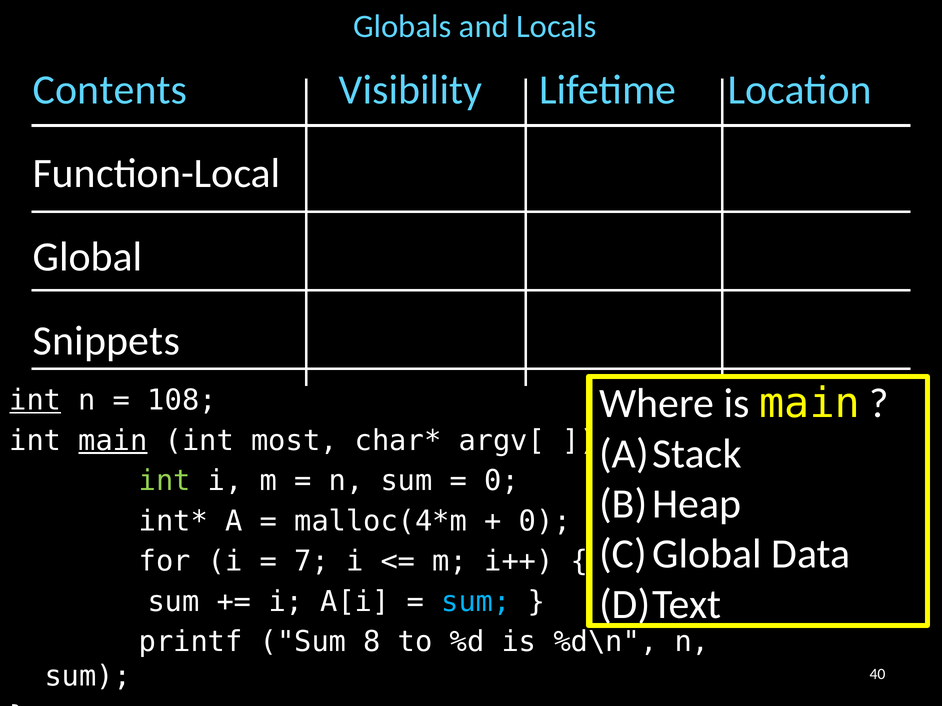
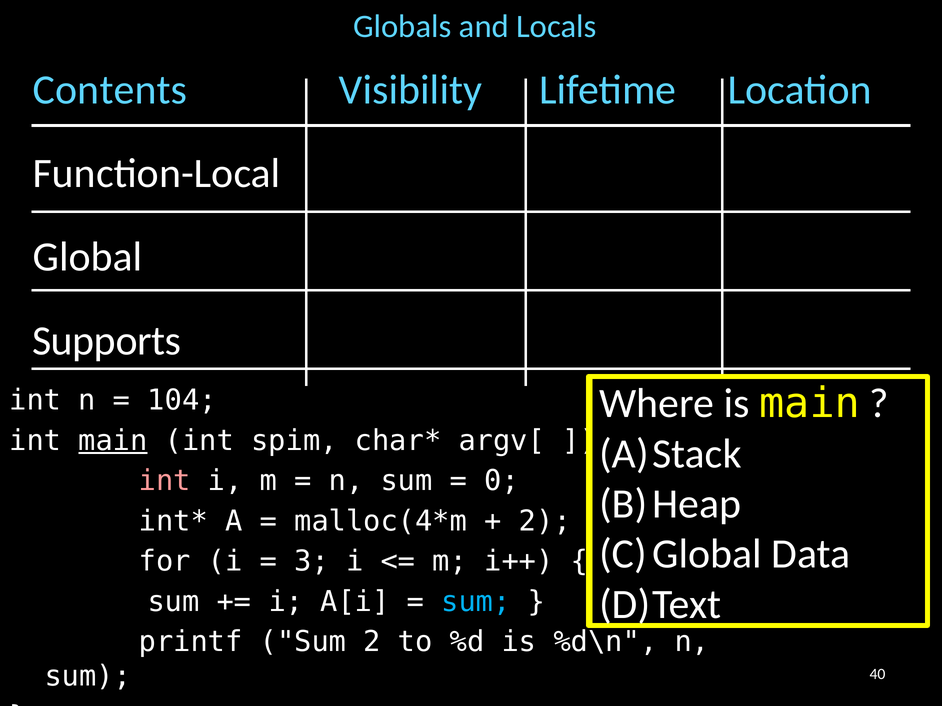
Snippets: Snippets -> Supports
int at (35, 401) underline: present -> none
108: 108 -> 104
most: most -> spim
int at (165, 481) colour: light green -> pink
0 at (545, 522): 0 -> 2
7: 7 -> 3
Sum 8: 8 -> 2
